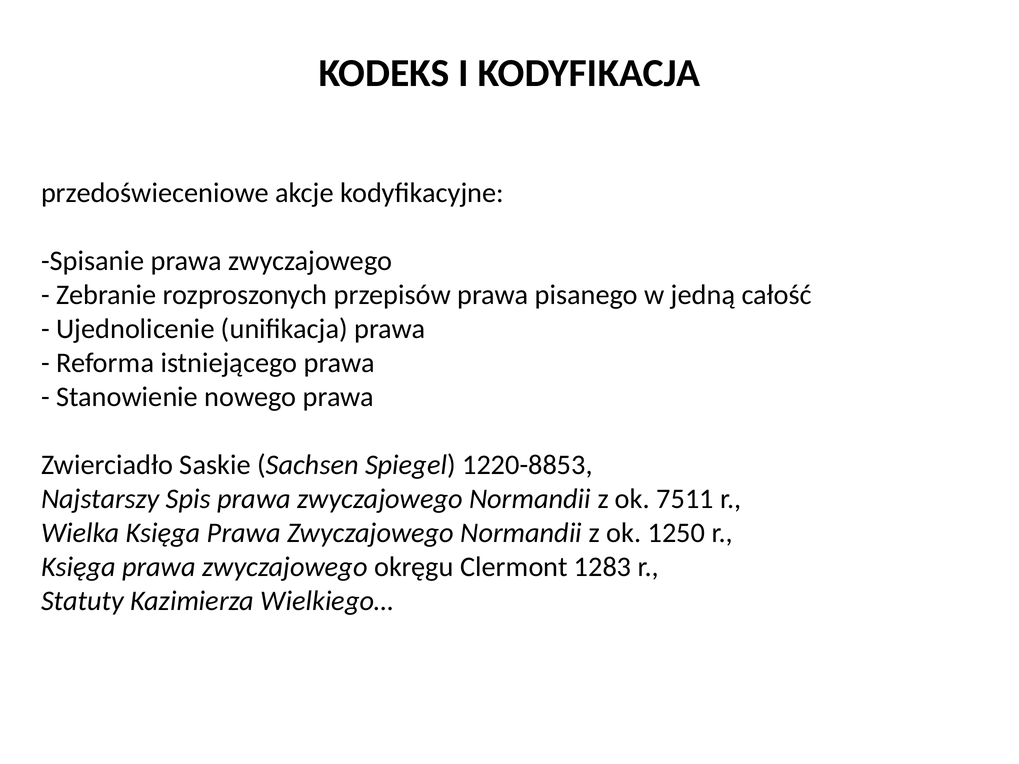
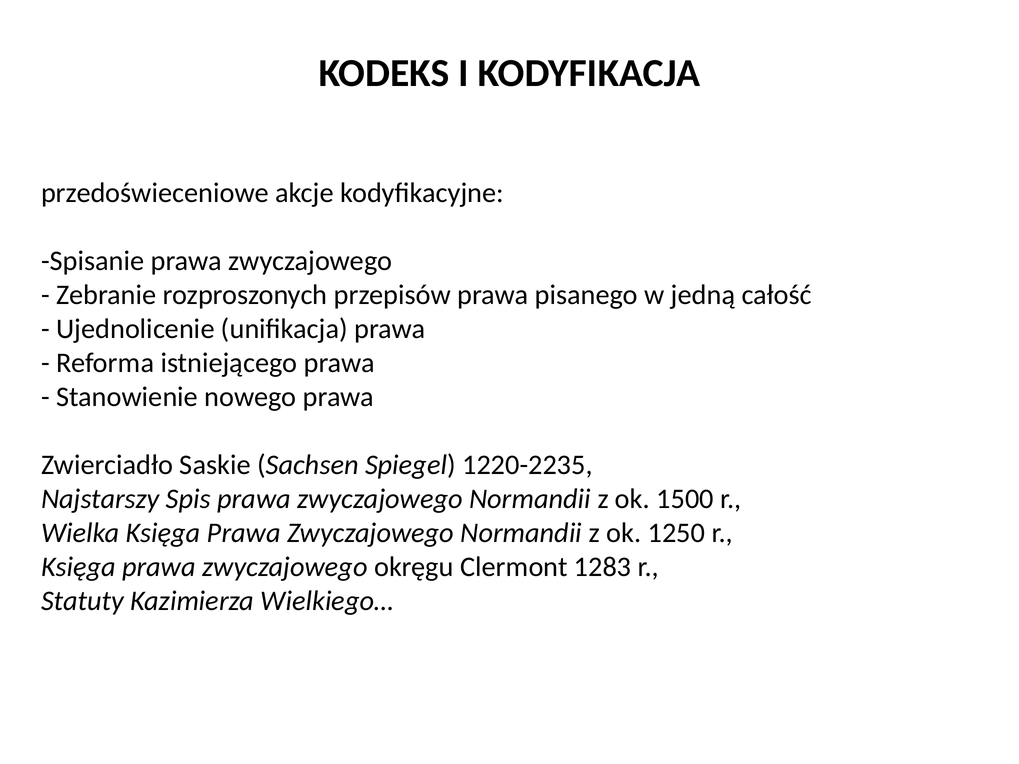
1220-8853: 1220-8853 -> 1220-2235
7511: 7511 -> 1500
